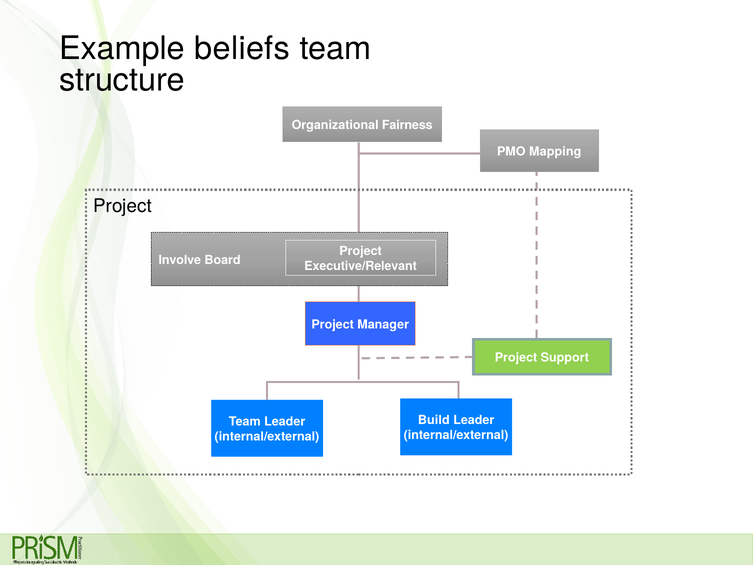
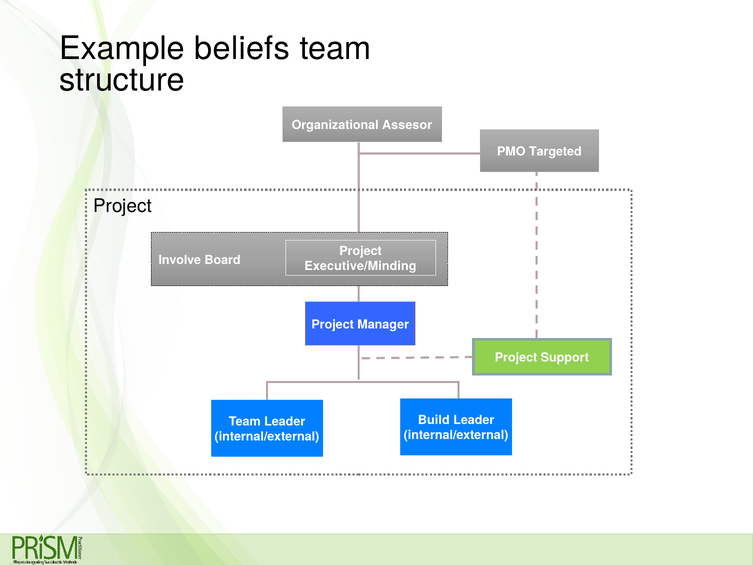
Fairness: Fairness -> Assesor
Mapping: Mapping -> Targeted
Executive/Relevant: Executive/Relevant -> Executive/Minding
